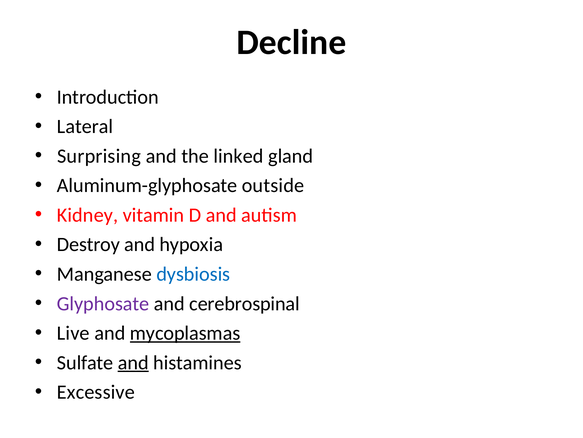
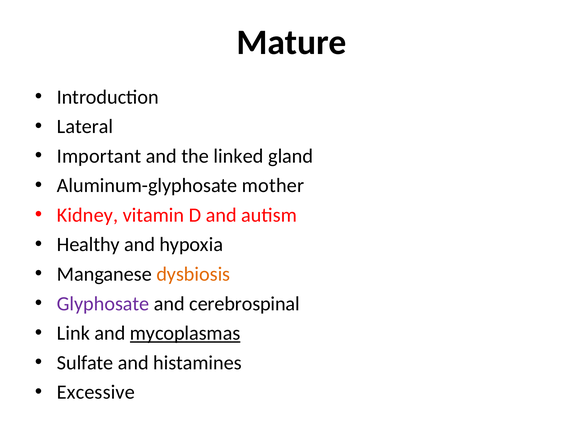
Decline: Decline -> Mature
Surprising: Surprising -> Important
outside: outside -> mother
Destroy: Destroy -> Healthy
dysbiosis colour: blue -> orange
Live: Live -> Link
and at (133, 362) underline: present -> none
